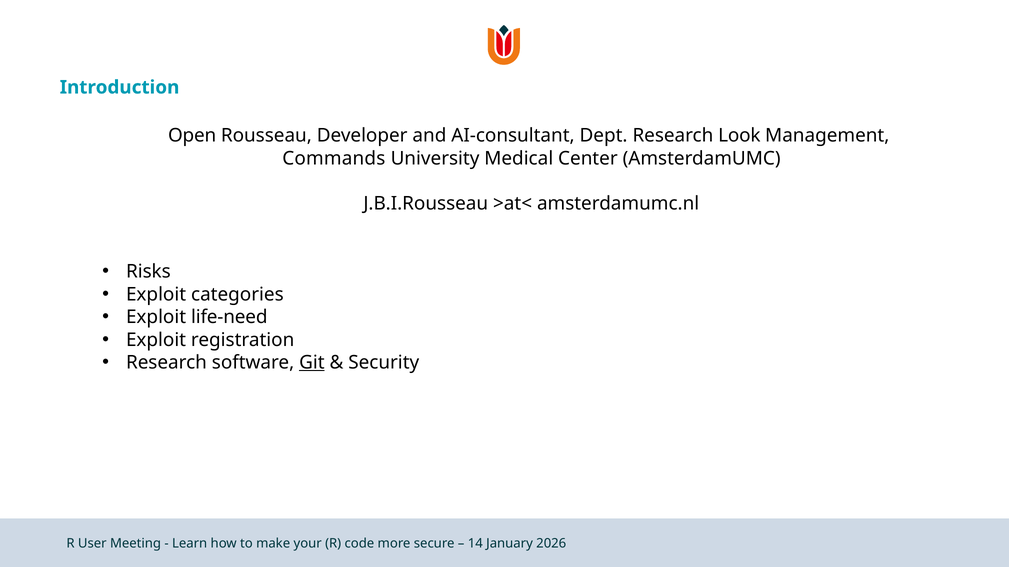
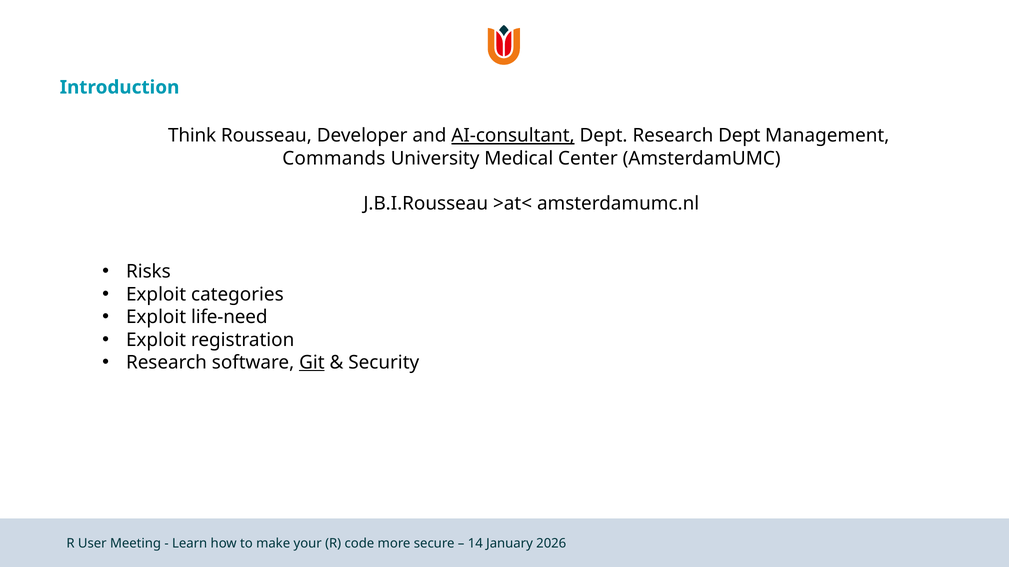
Open: Open -> Think
AI-consultant underline: none -> present
Research Look: Look -> Dept
